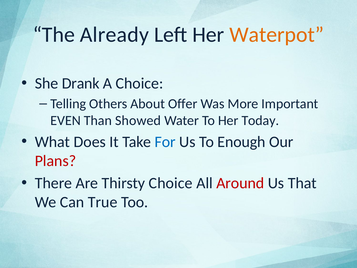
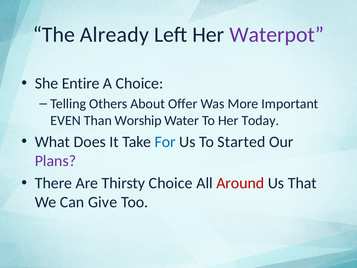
Waterpot colour: orange -> purple
Drank: Drank -> Entire
Showed: Showed -> Worship
Enough: Enough -> Started
Plans colour: red -> purple
True: True -> Give
